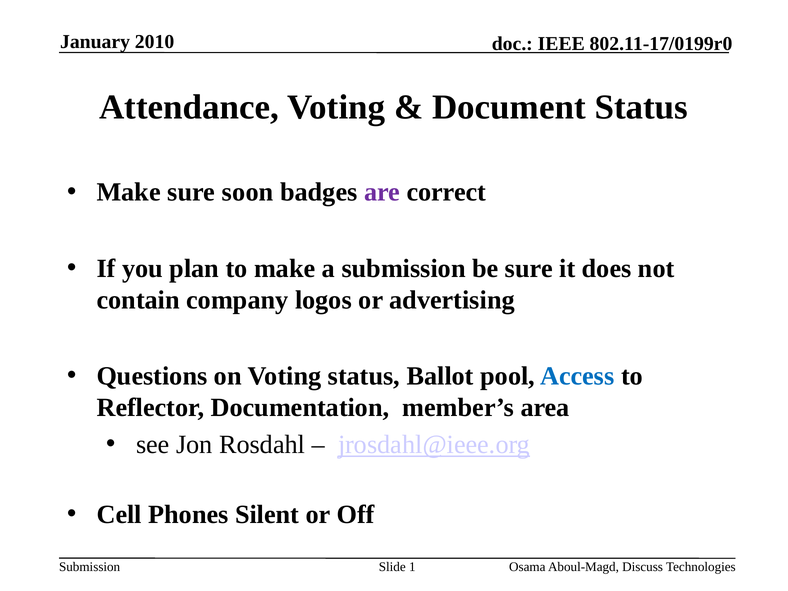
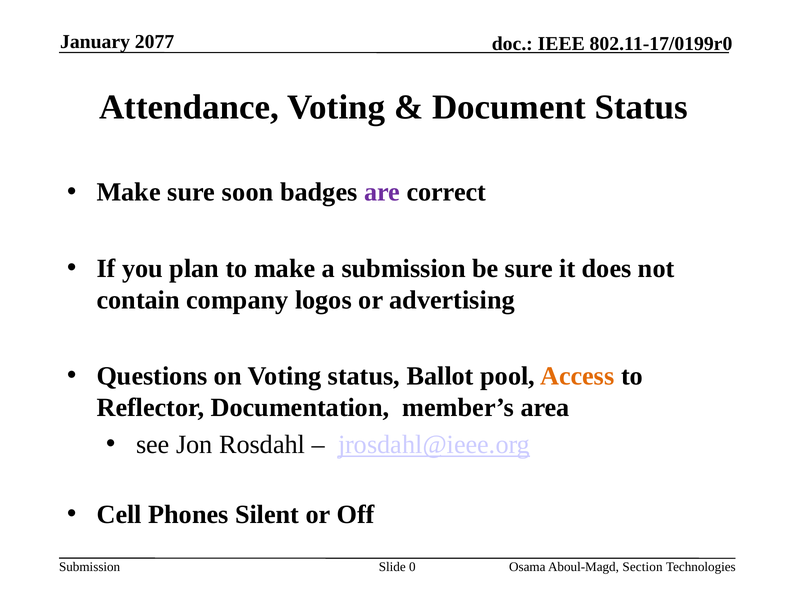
2010: 2010 -> 2077
Access colour: blue -> orange
1: 1 -> 0
Discuss: Discuss -> Section
